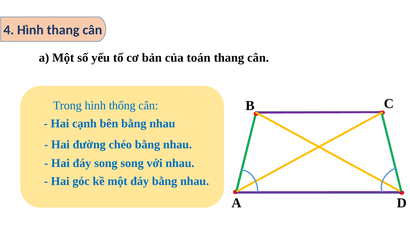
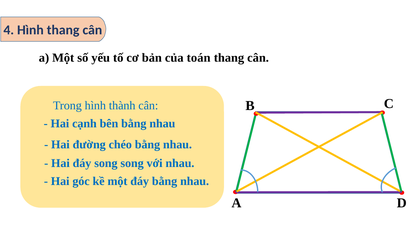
thống: thống -> thành
